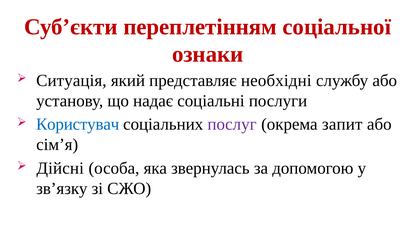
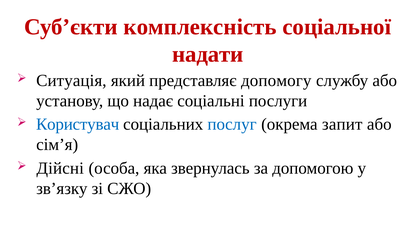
переплетінням: переплетінням -> комплексність
ознаки: ознаки -> надати
необхідні: необхідні -> допомогу
послуг colour: purple -> blue
